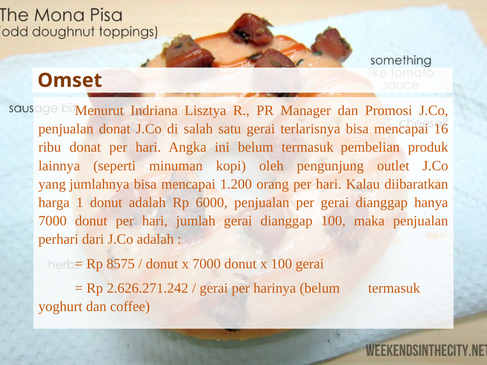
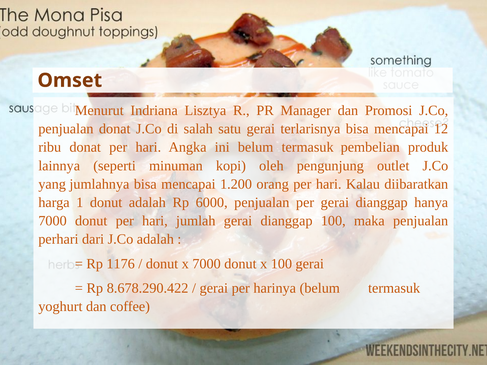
16: 16 -> 12
8575: 8575 -> 1176
2.626.271.242: 2.626.271.242 -> 8.678.290.422
